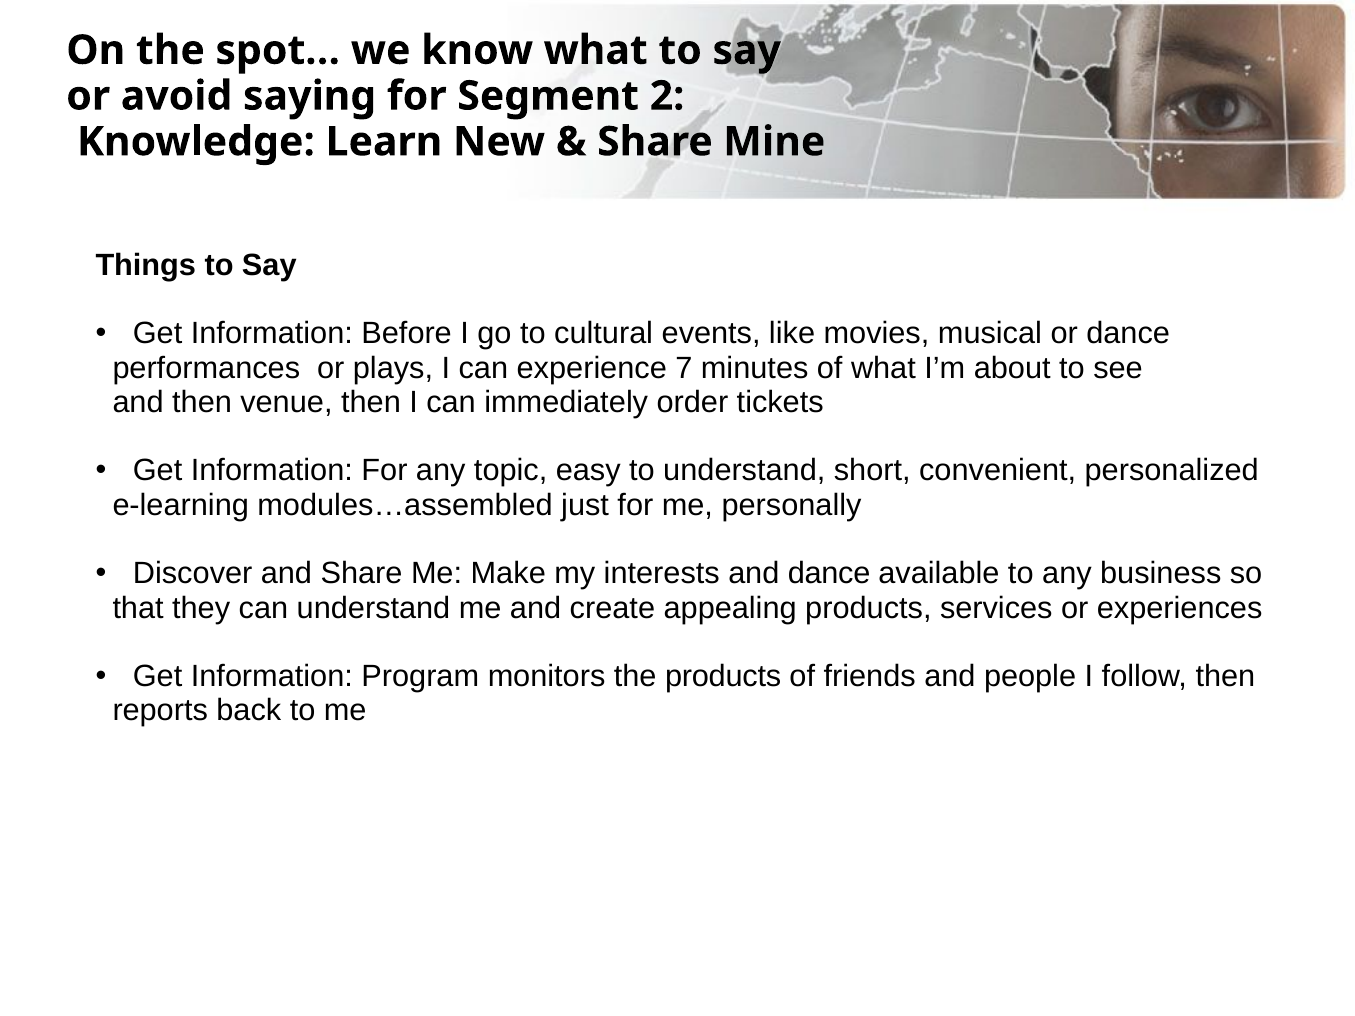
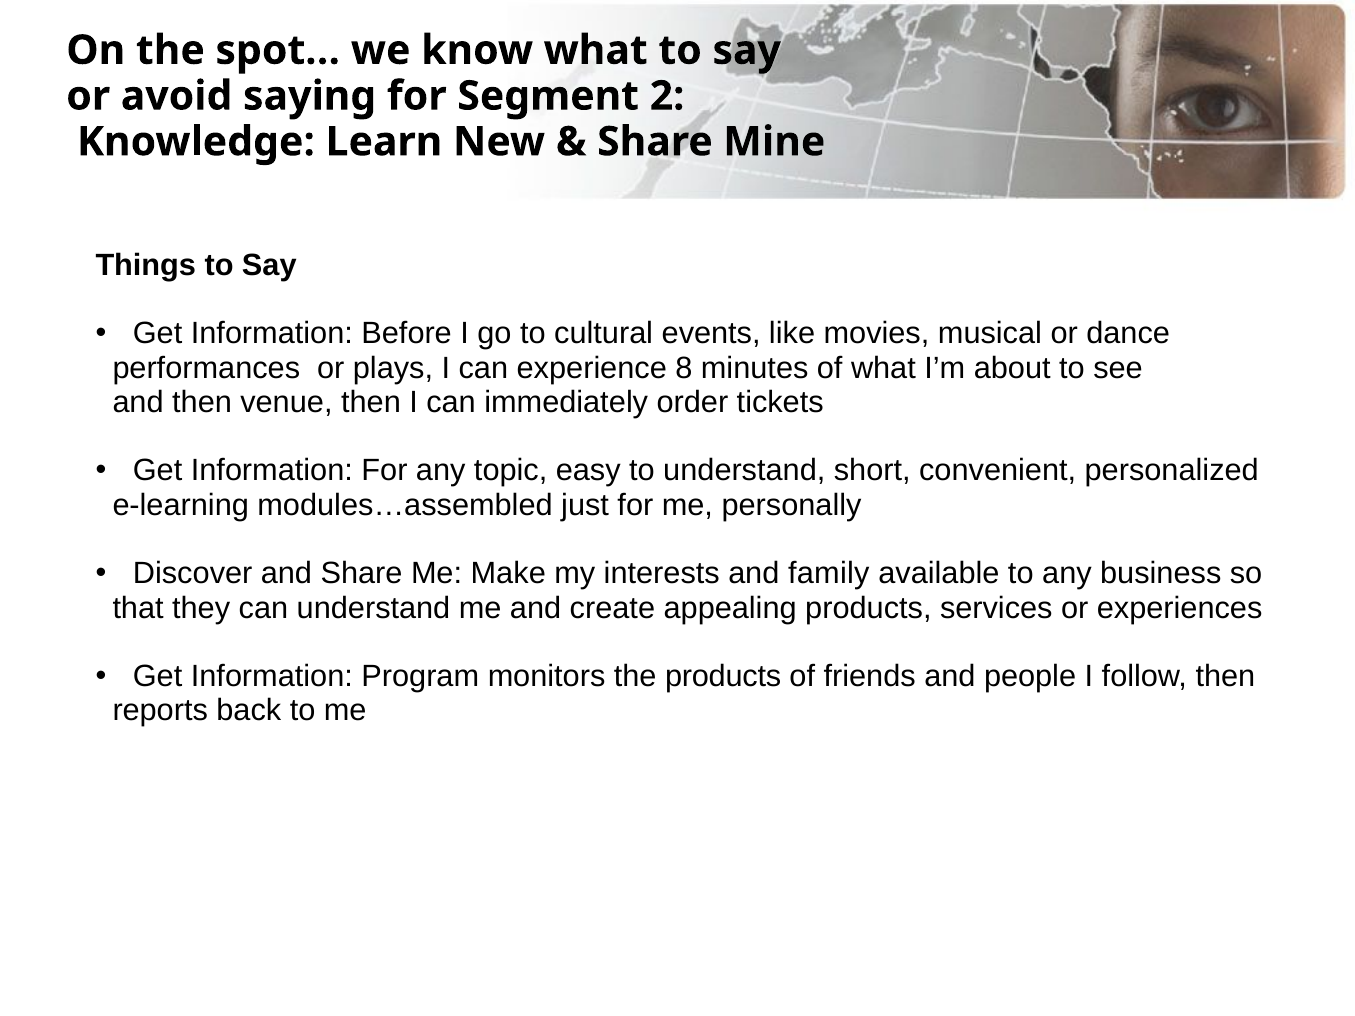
7: 7 -> 8
and dance: dance -> family
